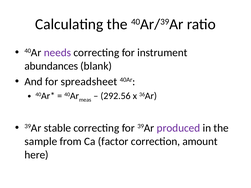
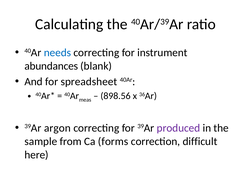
needs colour: purple -> blue
292.56: 292.56 -> 898.56
stable: stable -> argon
factor: factor -> forms
amount: amount -> difficult
